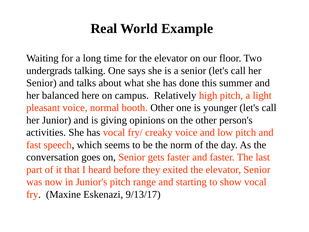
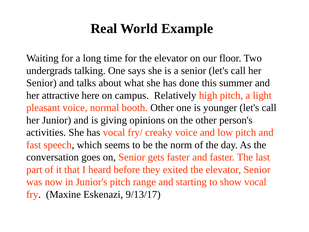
balanced: balanced -> attractive
